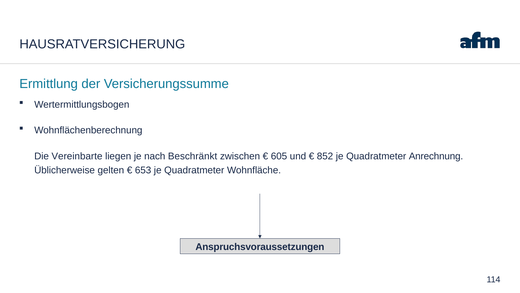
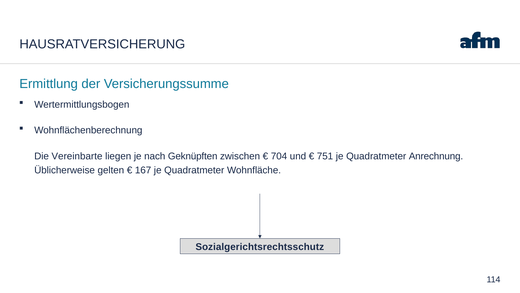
Beschränkt: Beschränkt -> Geknüpften
605: 605 -> 704
852: 852 -> 751
653: 653 -> 167
Anspruchsvoraussetzungen: Anspruchsvoraussetzungen -> Sozialgerichtsrechtsschutz
